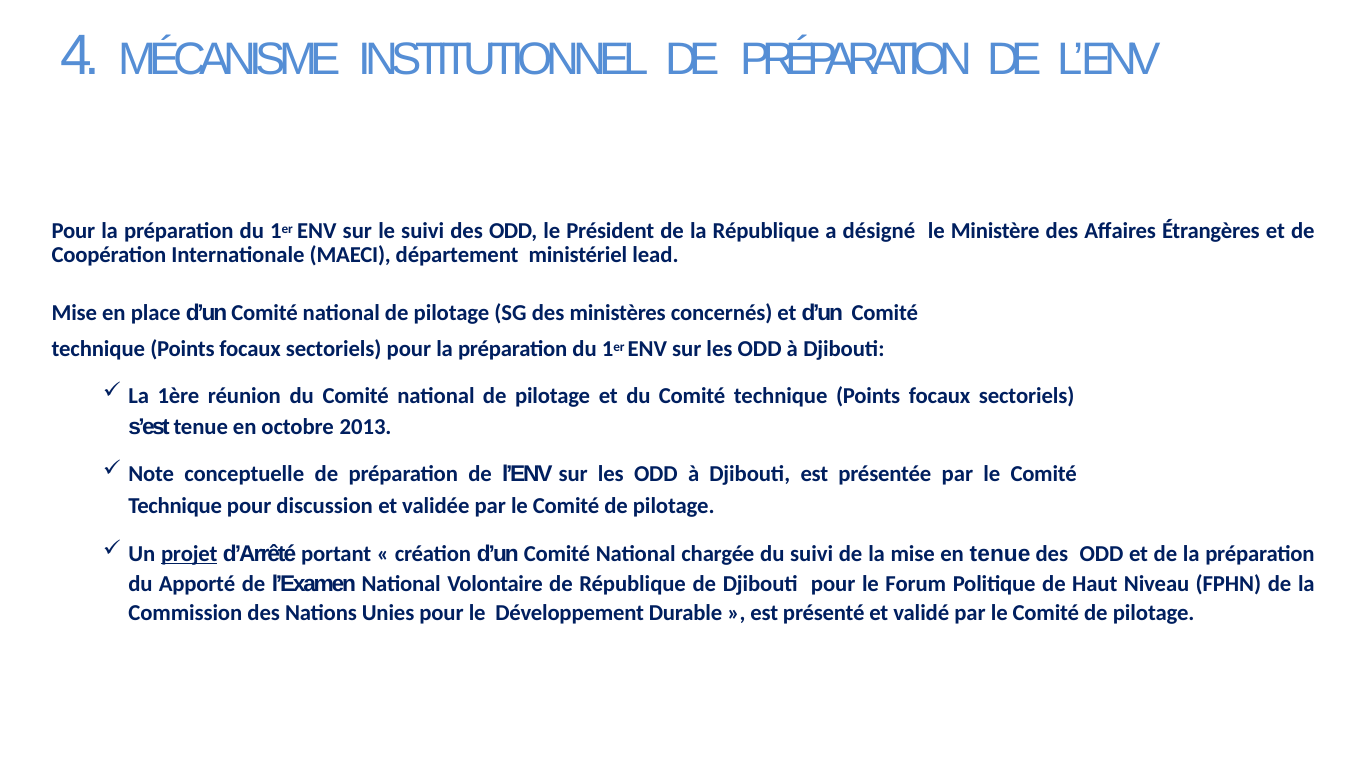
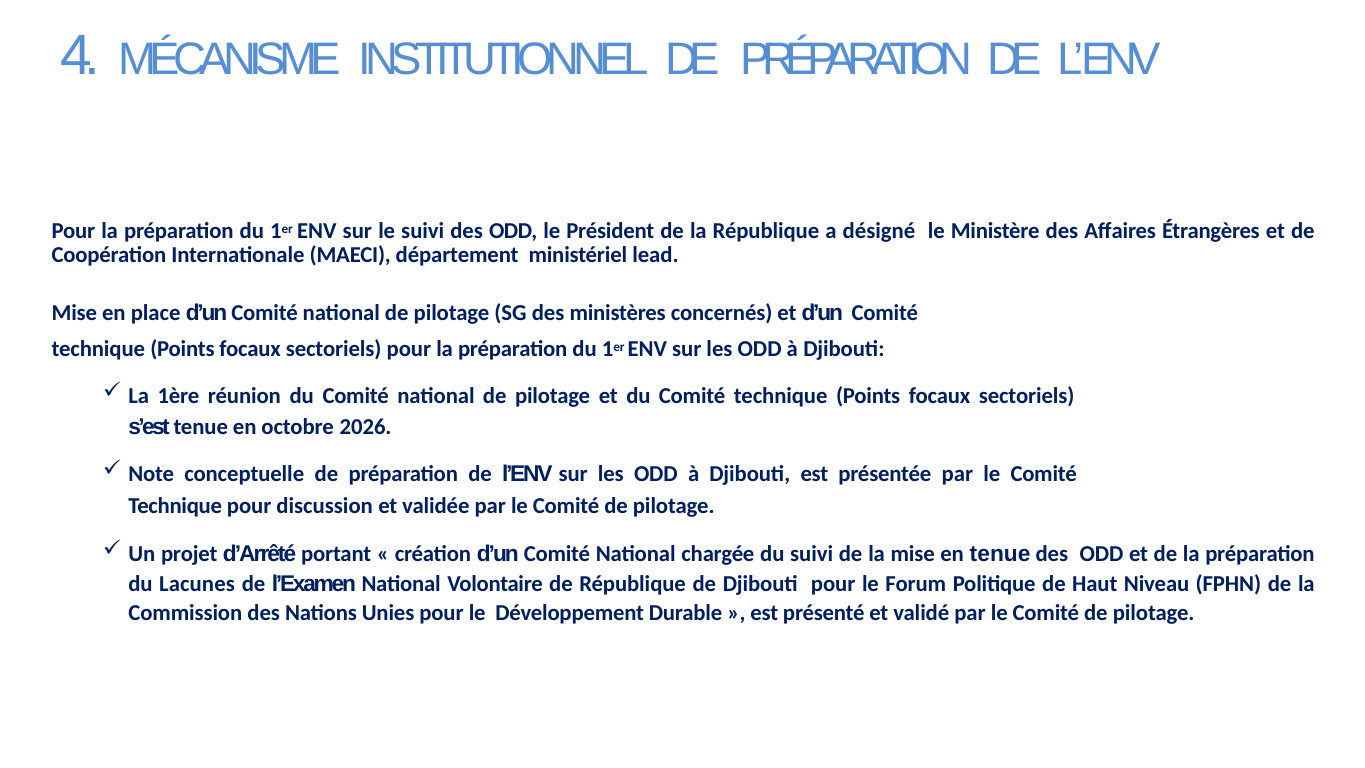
2013: 2013 -> 2026
projet underline: present -> none
Apporté: Apporté -> Lacunes
